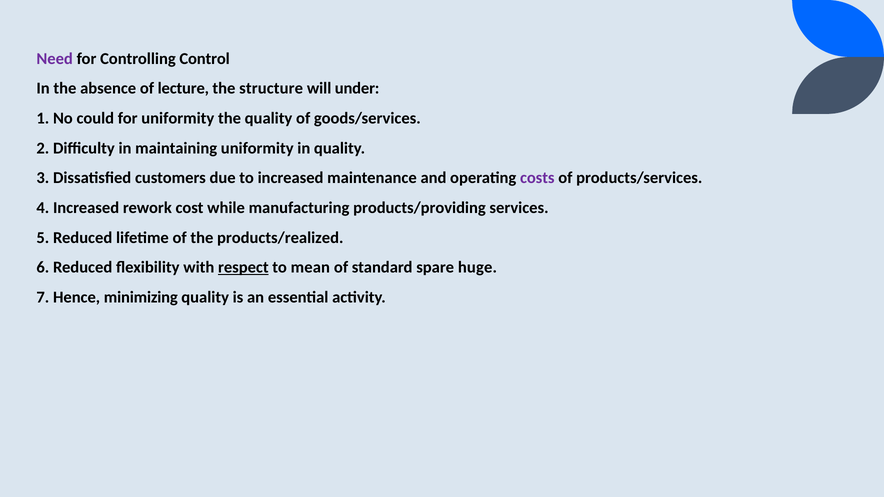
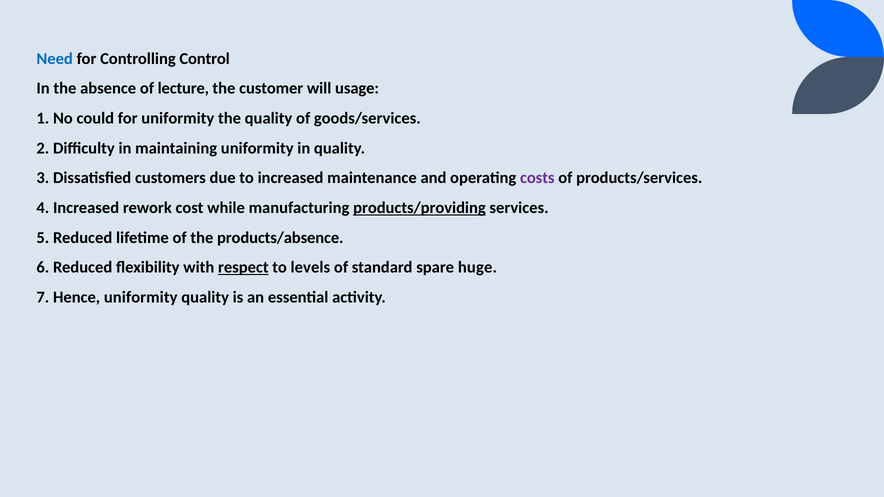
Need colour: purple -> blue
structure: structure -> customer
under: under -> usage
products/providing underline: none -> present
products/realized: products/realized -> products/absence
mean: mean -> levels
Hence minimizing: minimizing -> uniformity
